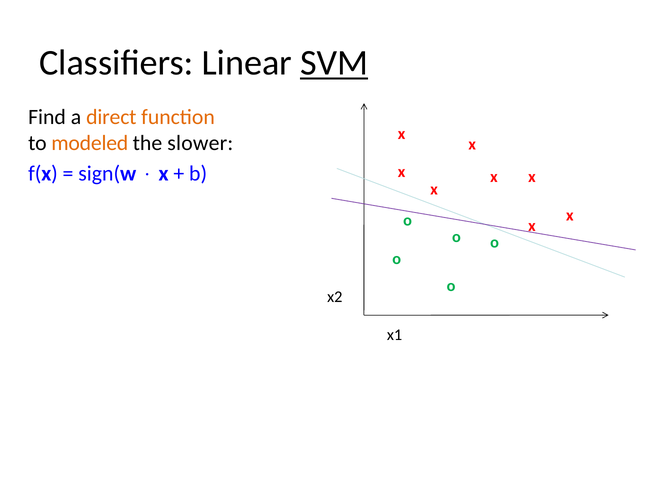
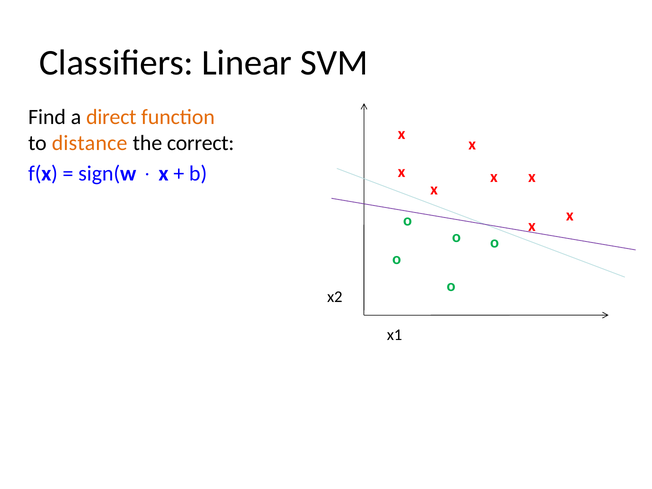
SVM underline: present -> none
modeled: modeled -> distance
slower: slower -> correct
